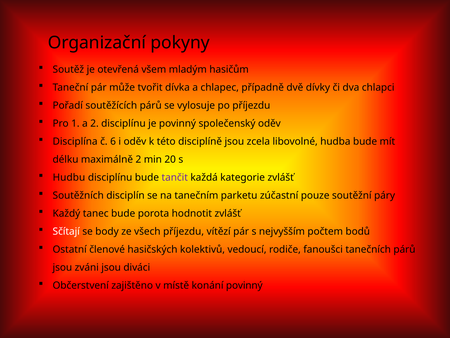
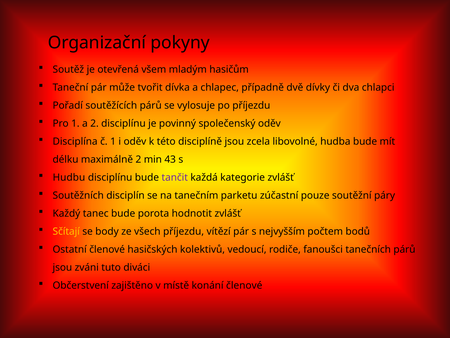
č 6: 6 -> 1
20: 20 -> 43
Sčítají colour: white -> yellow
zváni jsou: jsou -> tuto
konání povinný: povinný -> členové
